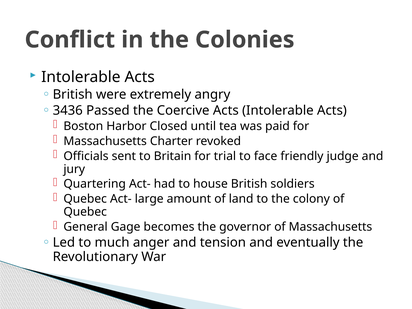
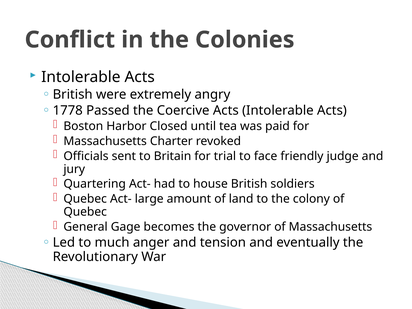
3436: 3436 -> 1778
